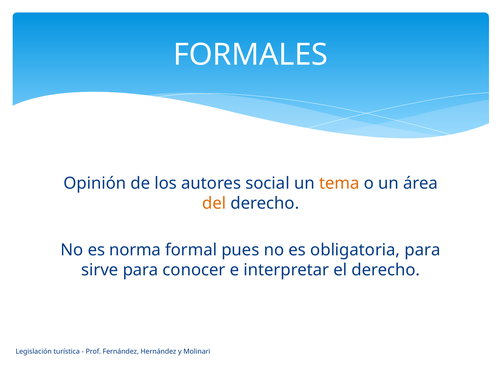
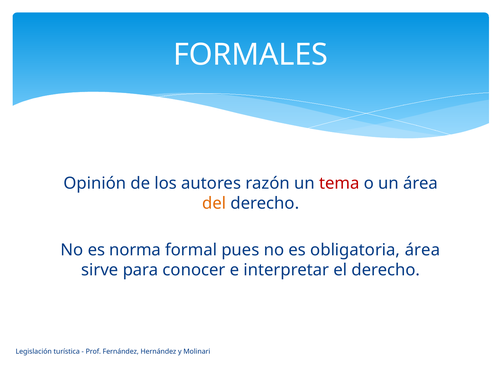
social: social -> razón
tema colour: orange -> red
obligatoria para: para -> área
